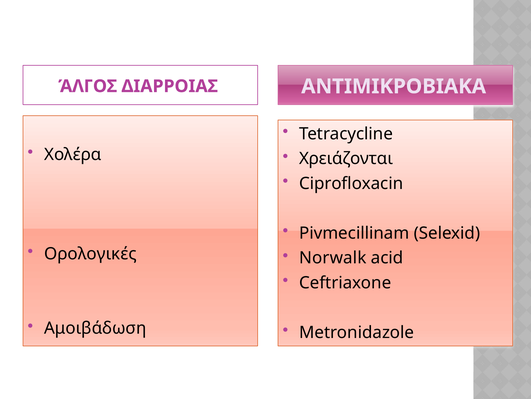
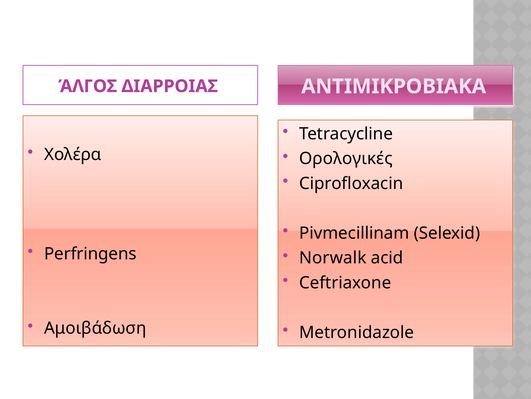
Χρειάζονται: Χρειάζονται -> Ορολογικές
Ορολογικές: Ορολογικές -> Perfringens
